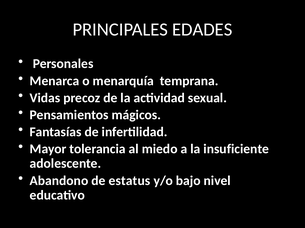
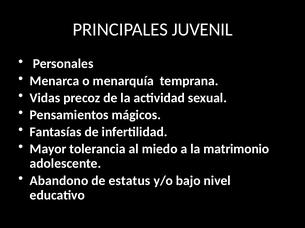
EDADES: EDADES -> JUVENIL
insuficiente: insuficiente -> matrimonio
